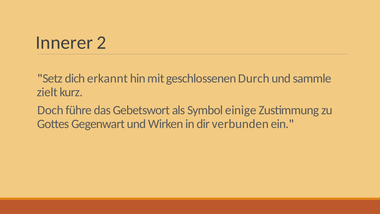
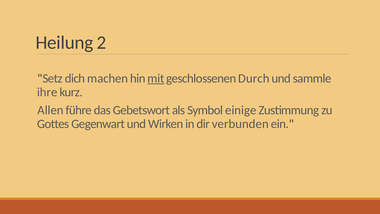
Innerer: Innerer -> Heilung
erkannt: erkannt -> machen
mit underline: none -> present
zielt: zielt -> ihre
Doch: Doch -> Allen
